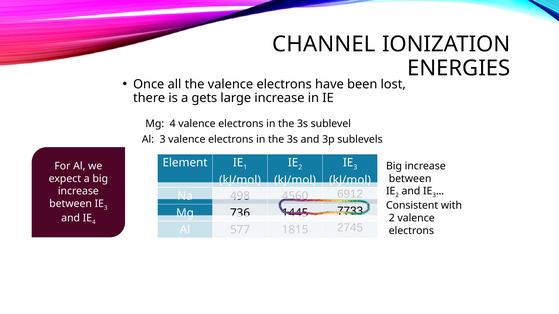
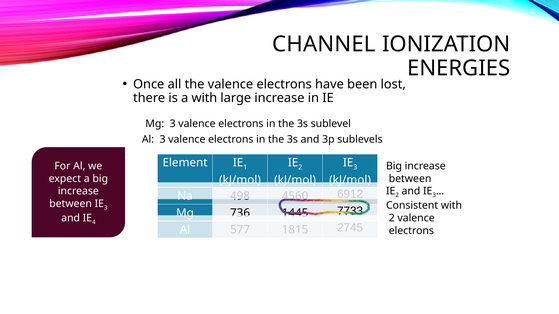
a gets: gets -> with
Mg 4: 4 -> 3
